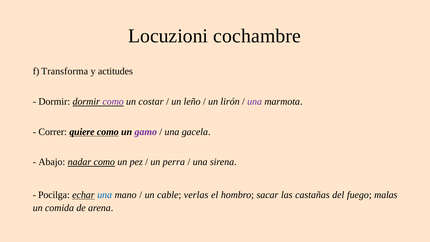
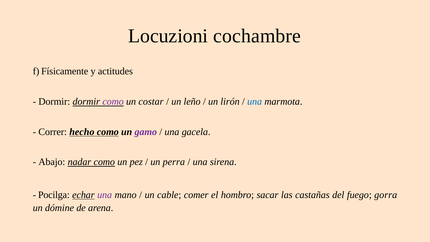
Transforma: Transforma -> Físicamente
una at (255, 101) colour: purple -> blue
quiere: quiere -> hecho
una at (105, 195) colour: blue -> purple
verlas: verlas -> comer
malas: malas -> gorra
comida: comida -> dómine
